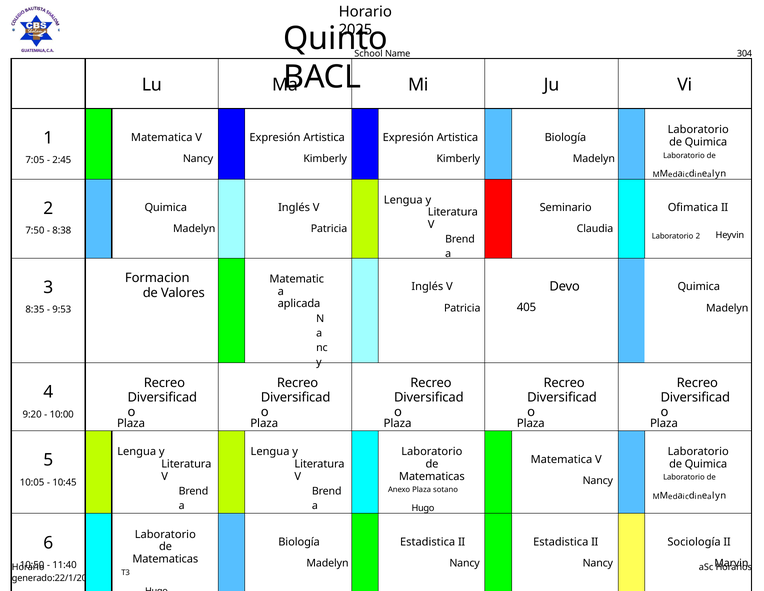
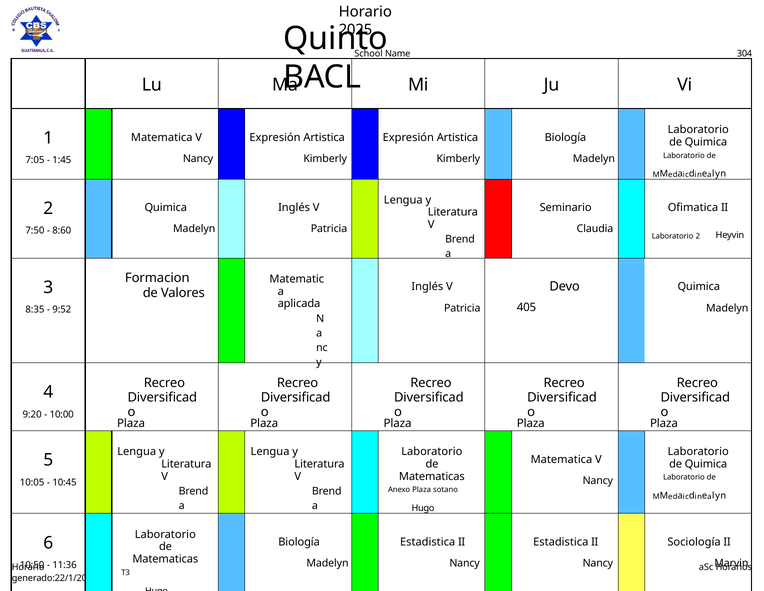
2:45: 2:45 -> 1:45
8:38: 8:38 -> 8:60
9:53: 9:53 -> 9:52
11:40: 11:40 -> 11:36
